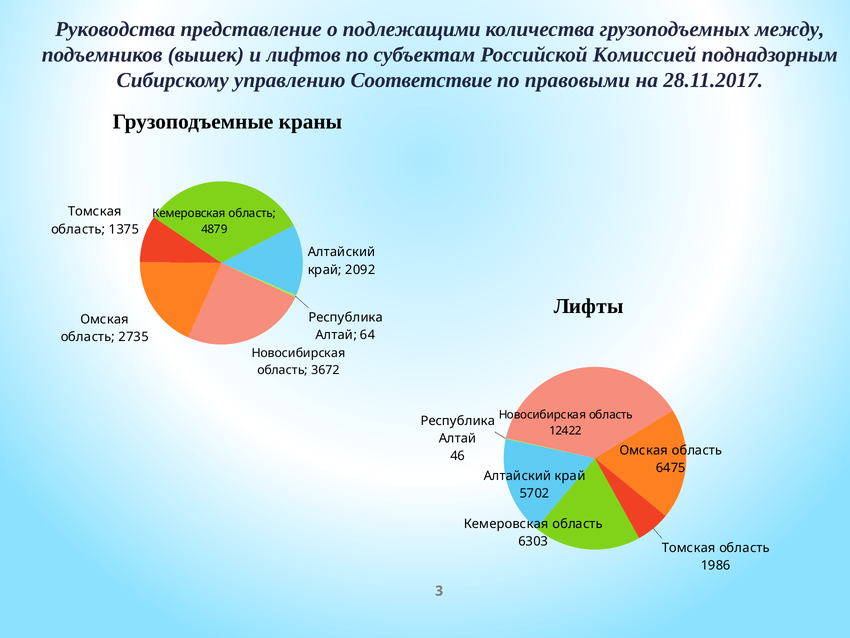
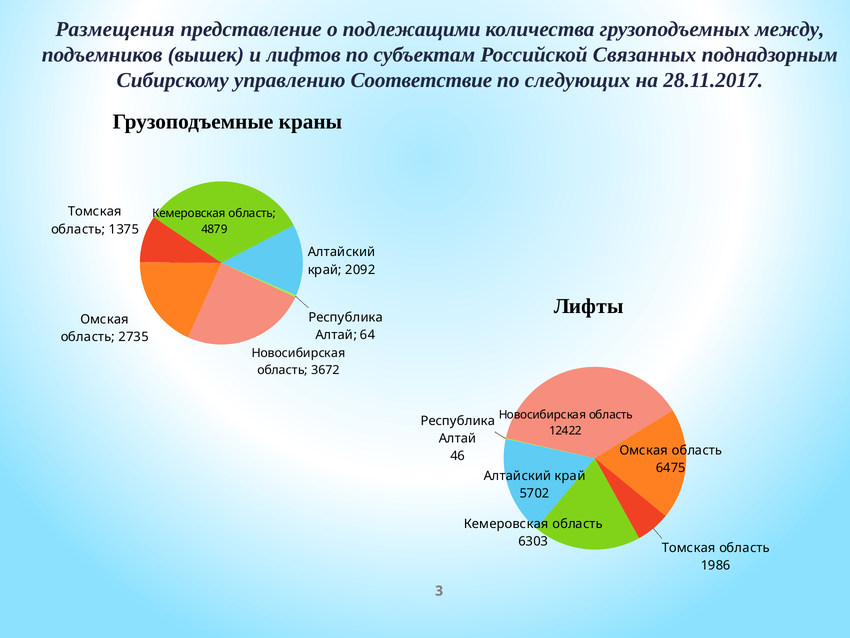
Руководства: Руководства -> Размещения
Комиссией: Комиссией -> Связанных
правовыми: правовыми -> следующих
